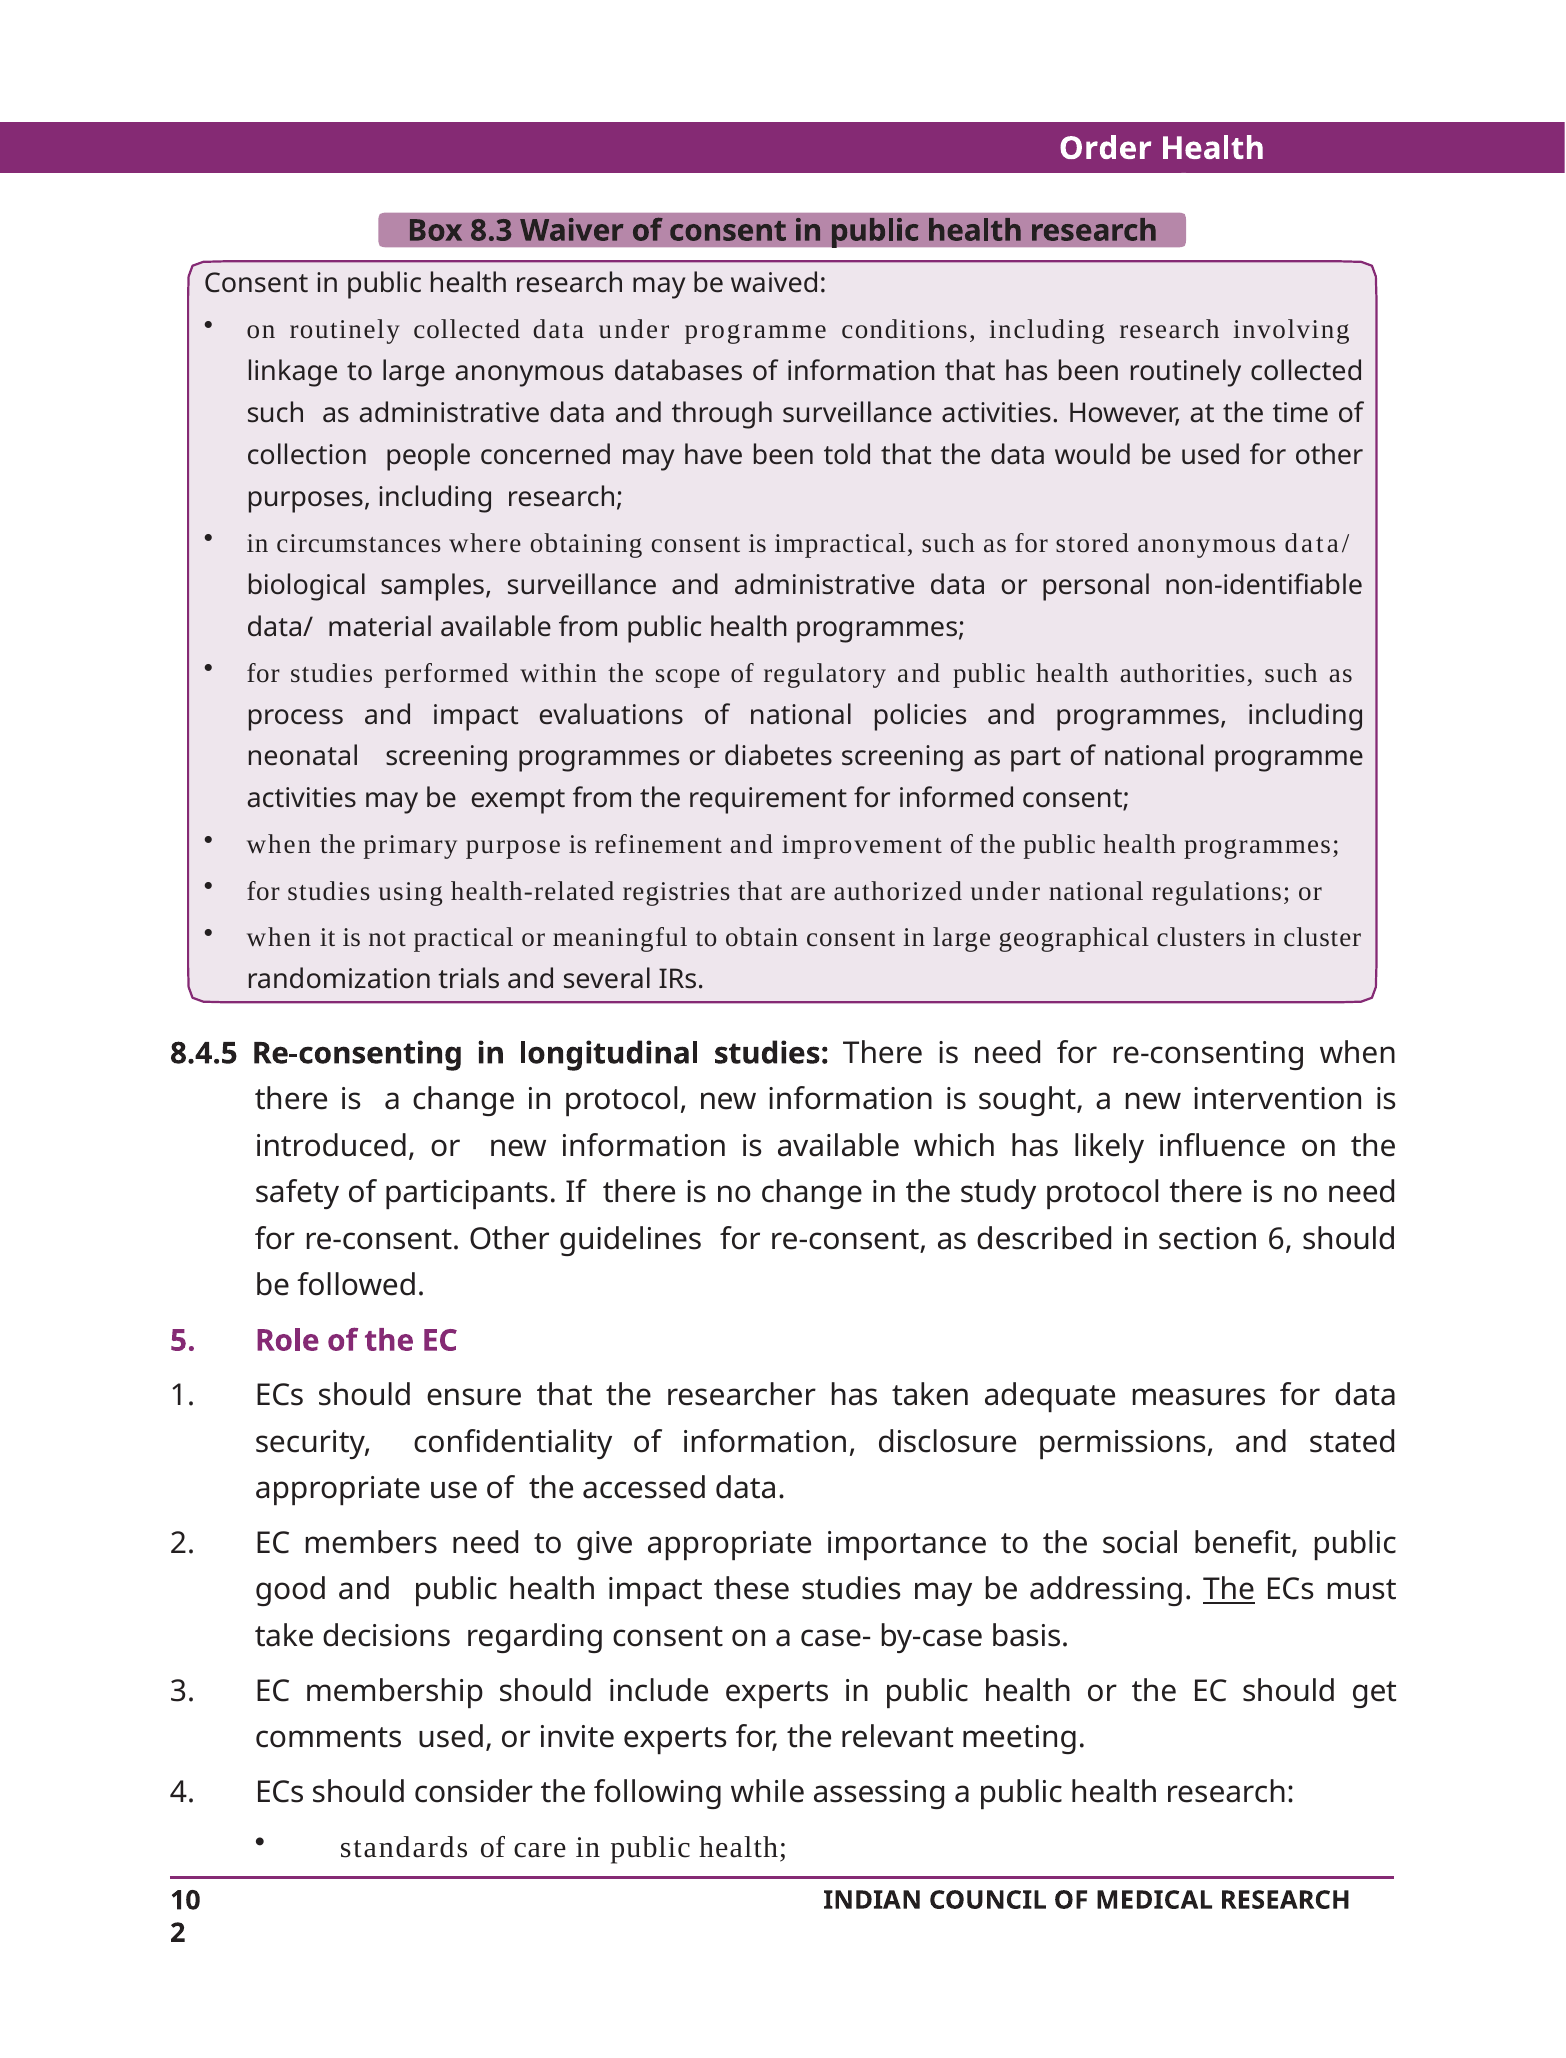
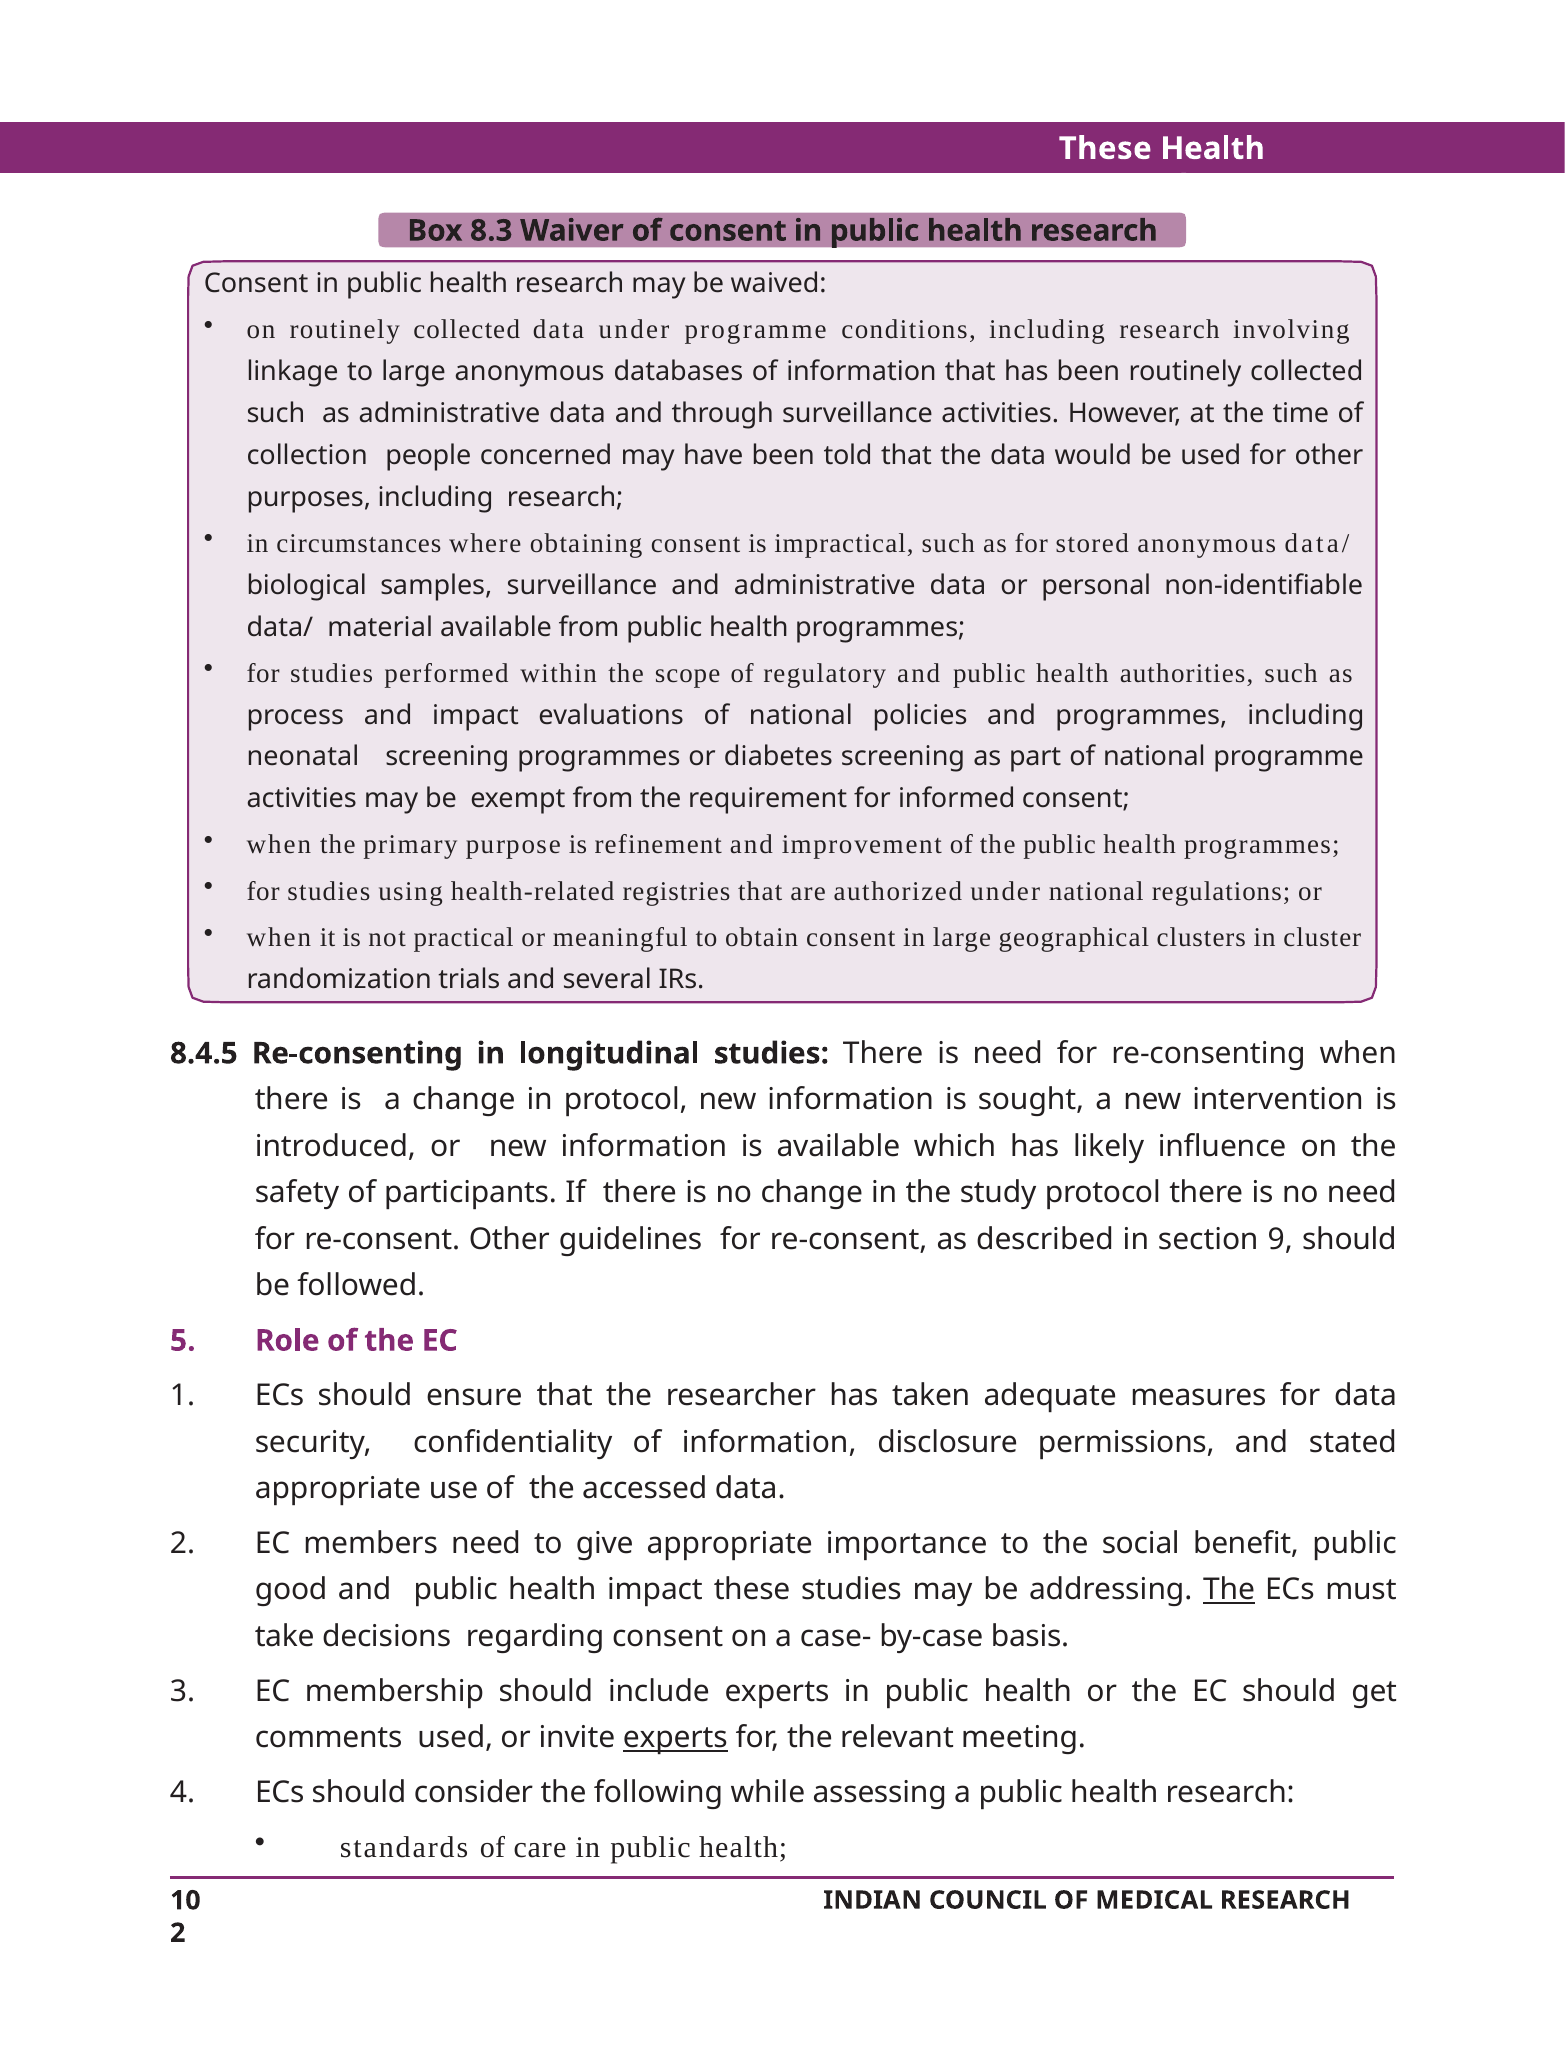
Order at (1105, 149): Order -> These
6: 6 -> 9
experts at (675, 1738) underline: none -> present
